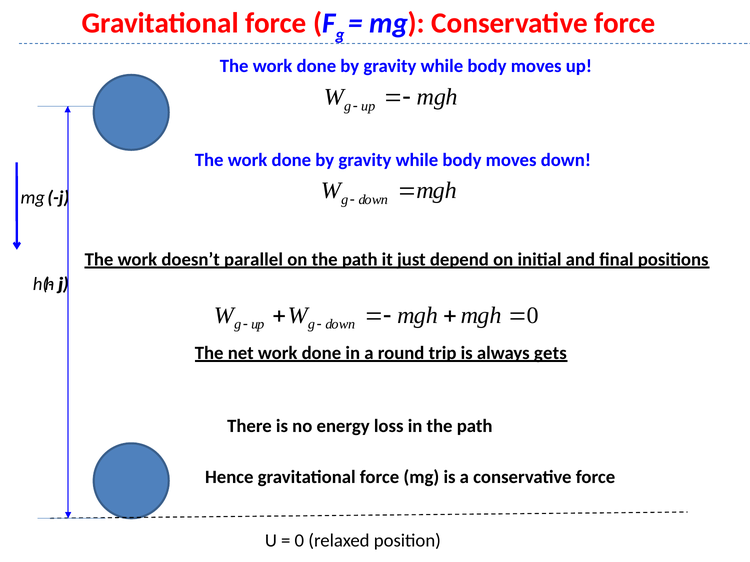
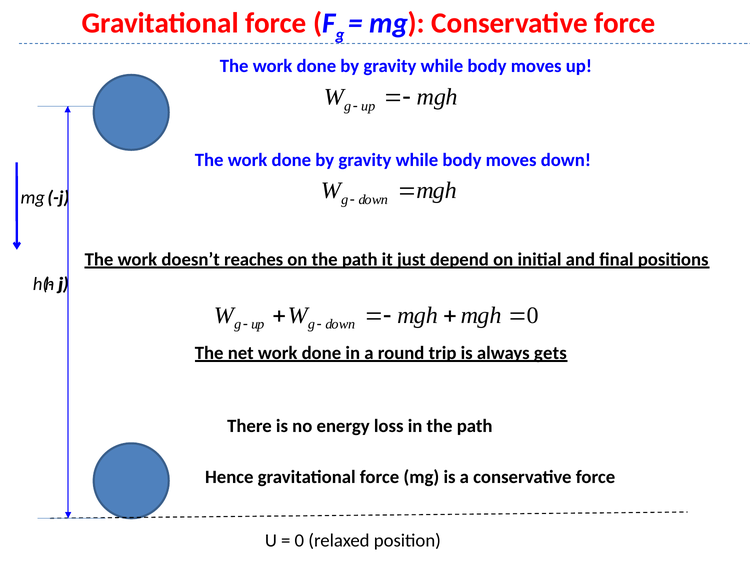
parallel: parallel -> reaches
